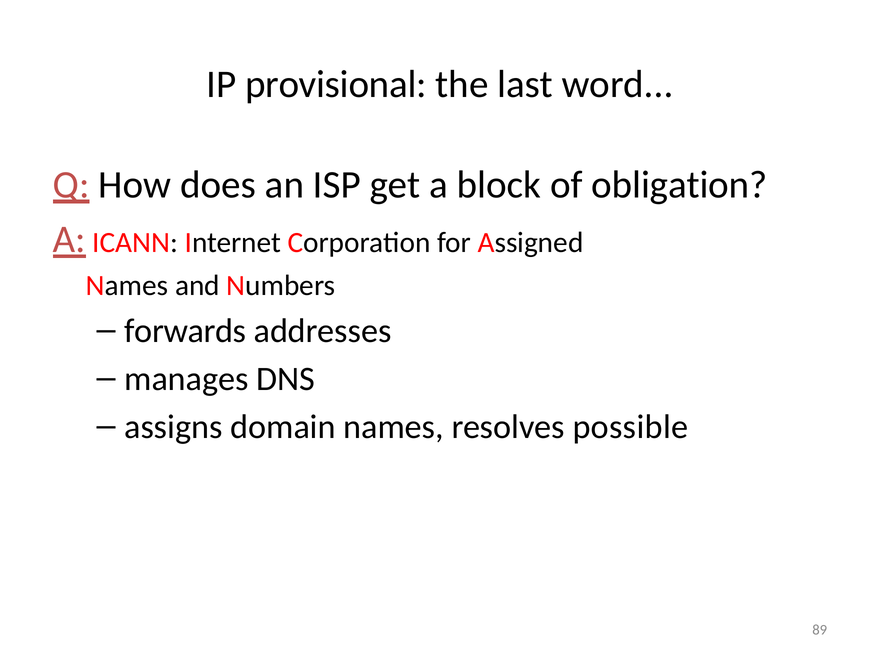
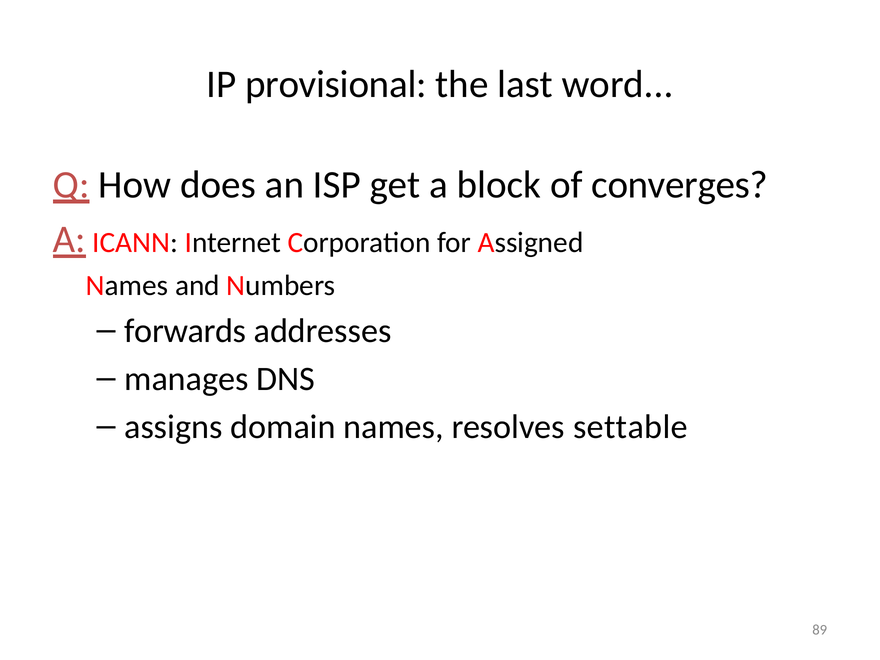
obligation: obligation -> converges
possible: possible -> settable
